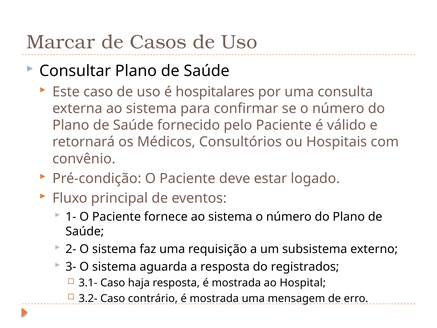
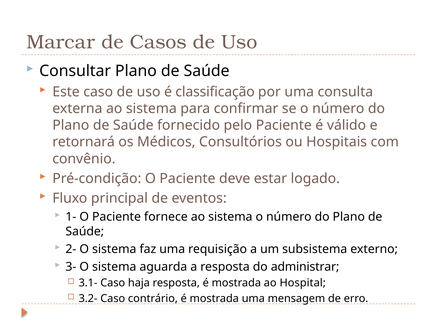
hospitalares: hospitalares -> classificação
registrados: registrados -> administrar
